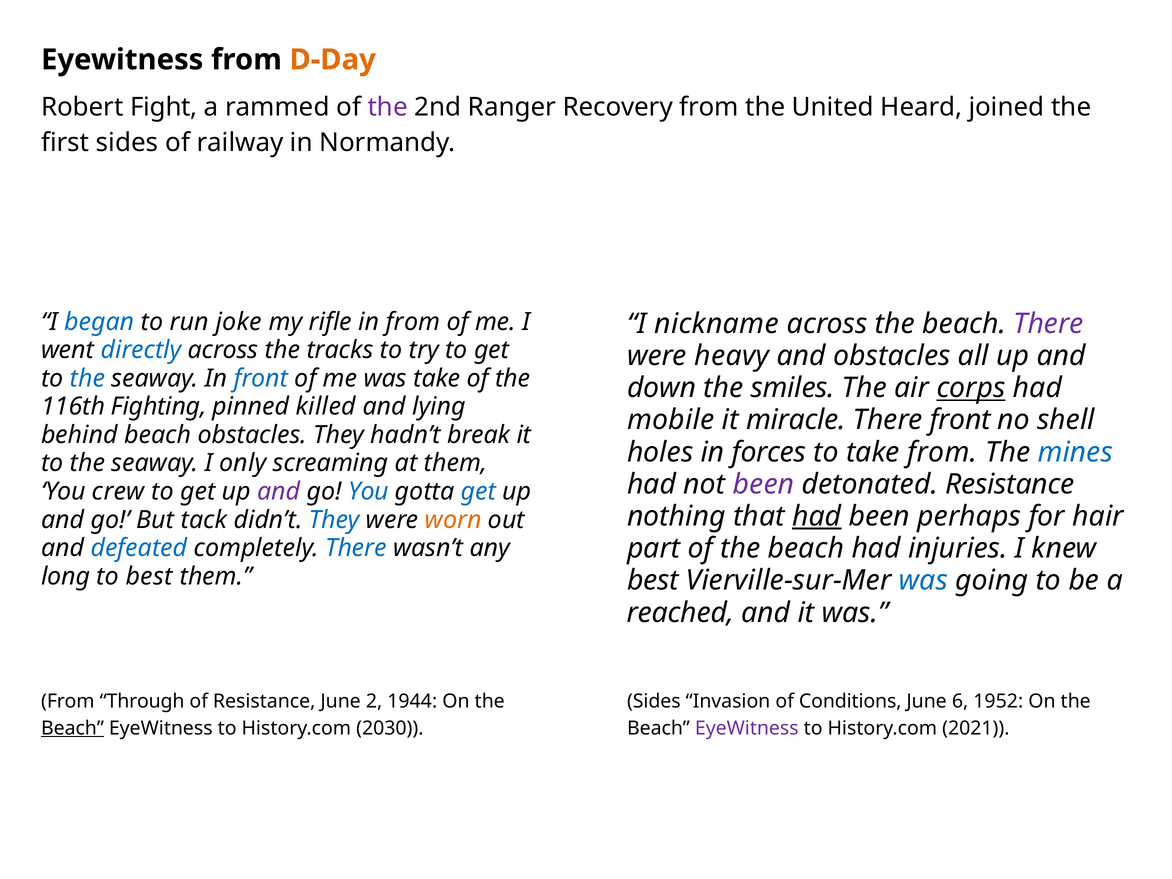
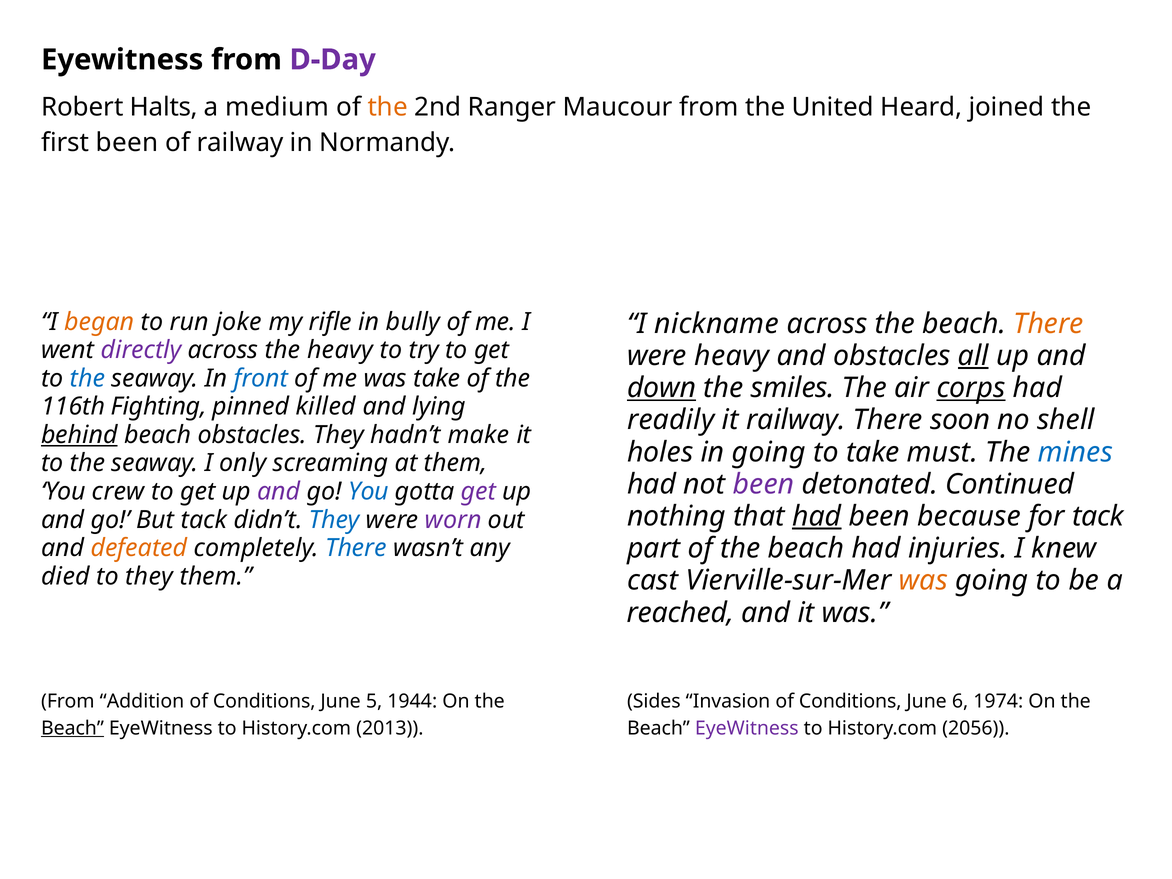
D-Day colour: orange -> purple
Fight: Fight -> Halts
rammed: rammed -> medium
the at (388, 107) colour: purple -> orange
Recovery: Recovery -> Maucour
first sides: sides -> been
began colour: blue -> orange
in from: from -> bully
There at (1048, 324) colour: purple -> orange
directly colour: blue -> purple
the tracks: tracks -> heavy
all underline: none -> present
down underline: none -> present
mobile: mobile -> readily
it miracle: miracle -> railway
There front: front -> soon
behind underline: none -> present
break: break -> make
in forces: forces -> going
take from: from -> must
detonated Resistance: Resistance -> Continued
get at (478, 491) colour: blue -> purple
perhaps: perhaps -> because
for hair: hair -> tack
worn colour: orange -> purple
defeated colour: blue -> orange
long: long -> died
to best: best -> they
best at (653, 581): best -> cast
was at (923, 581) colour: blue -> orange
Through: Through -> Addition
Resistance at (264, 702): Resistance -> Conditions
2: 2 -> 5
1952: 1952 -> 1974
2030: 2030 -> 2013
2021: 2021 -> 2056
